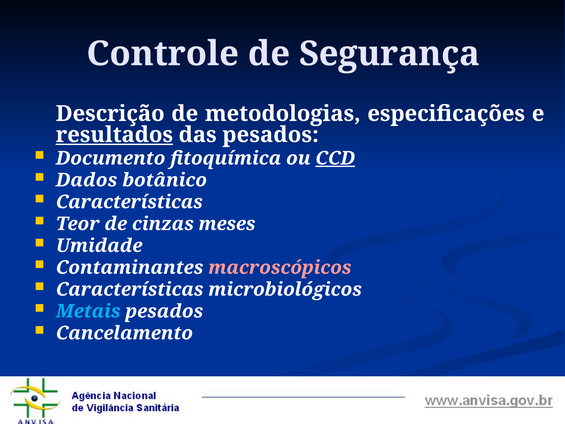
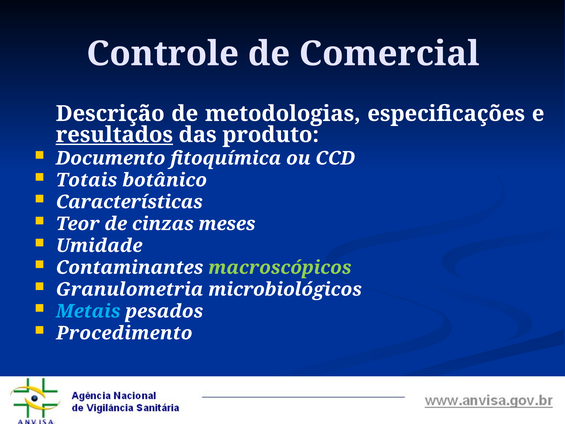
Segurança: Segurança -> Comercial
das pesados: pesados -> produto
CCD underline: present -> none
Dados: Dados -> Totais
macroscópicos colour: pink -> light green
Características at (130, 289): Características -> Granulometria
Cancelamento: Cancelamento -> Procedimento
